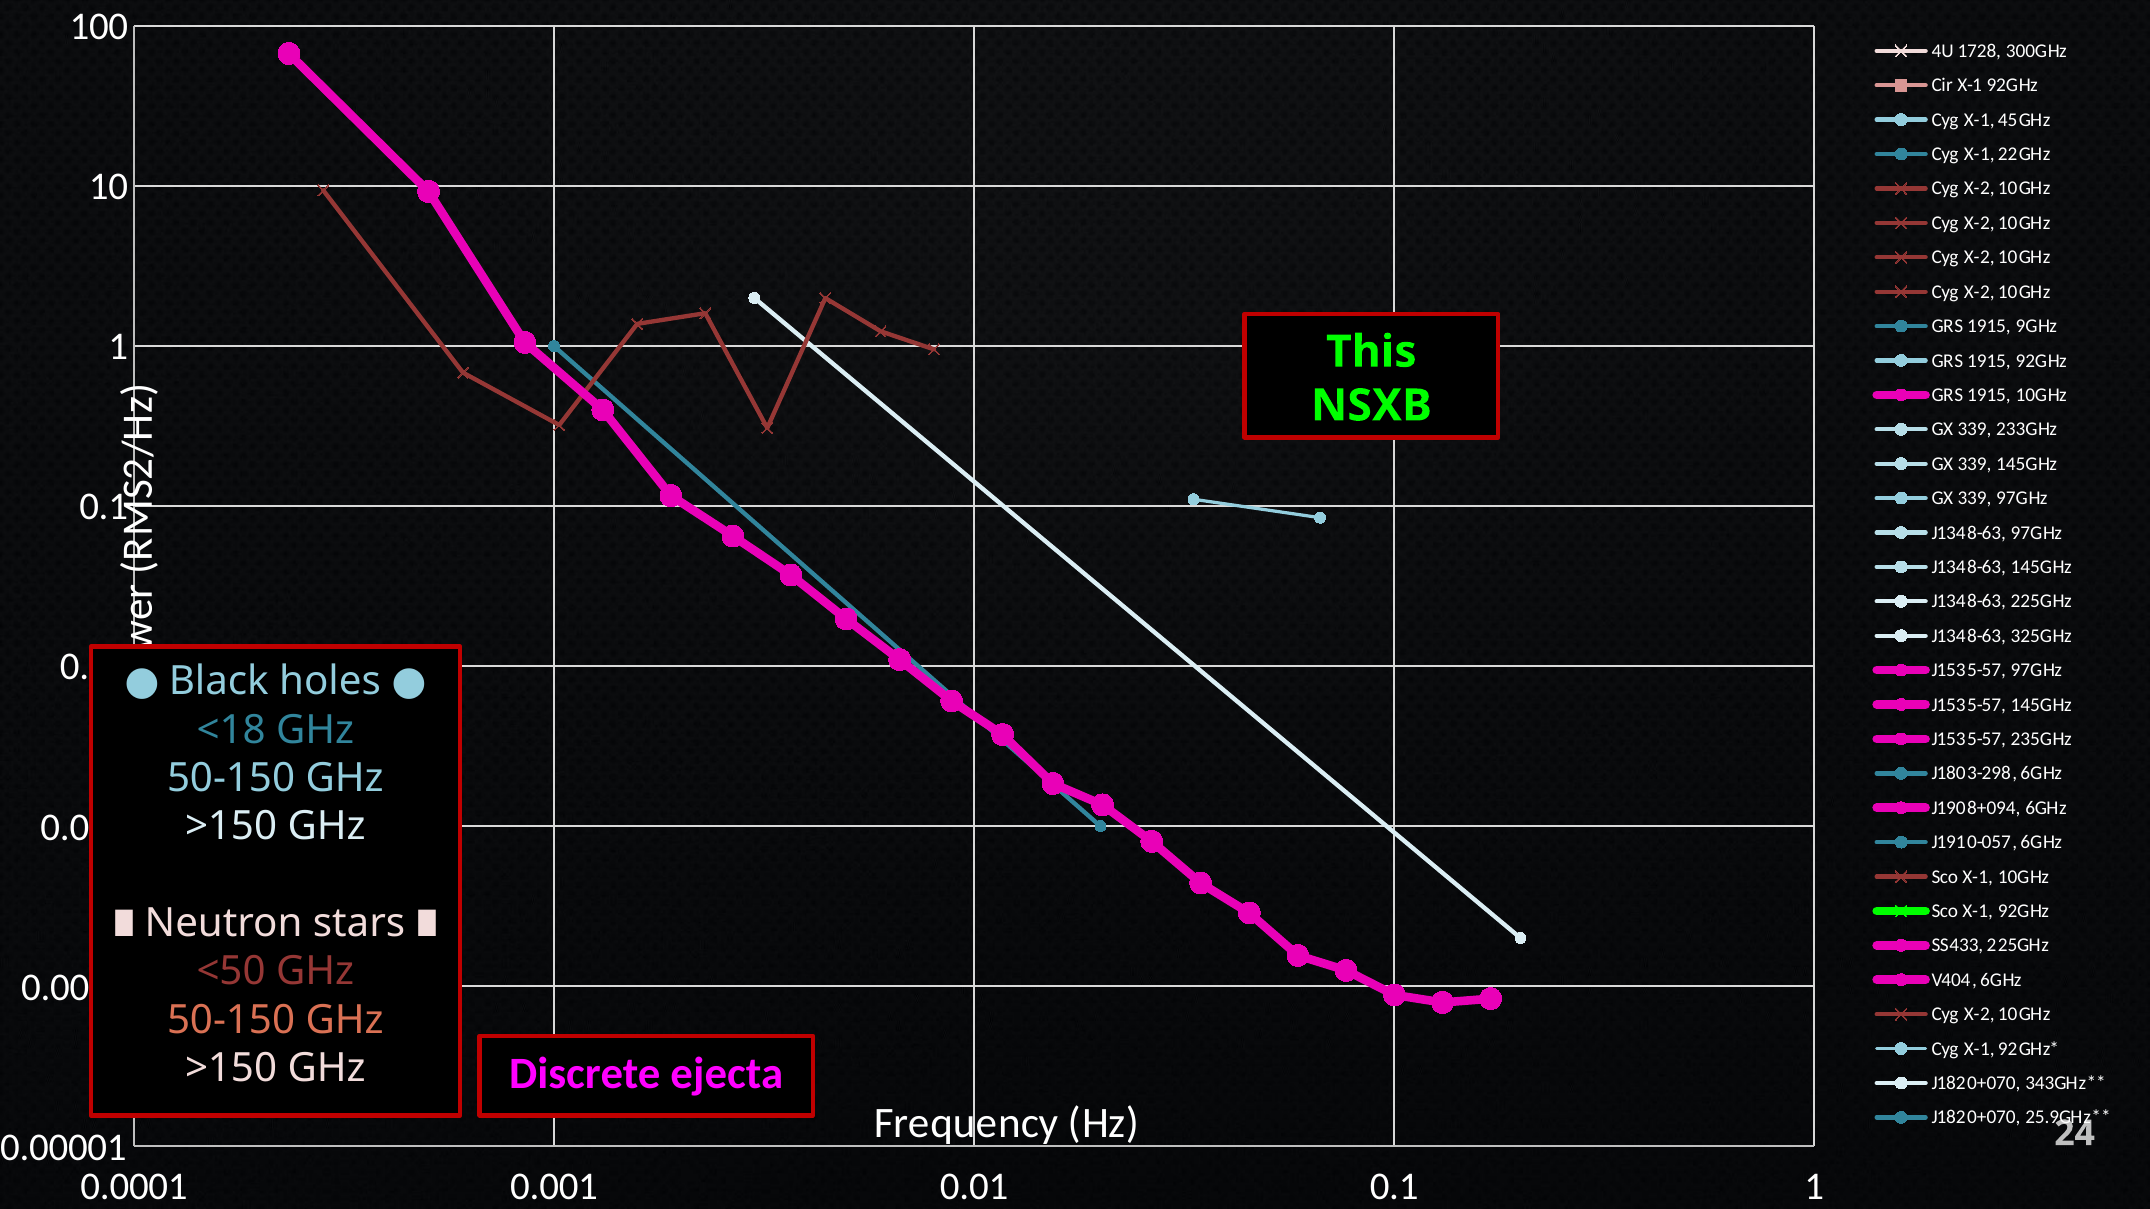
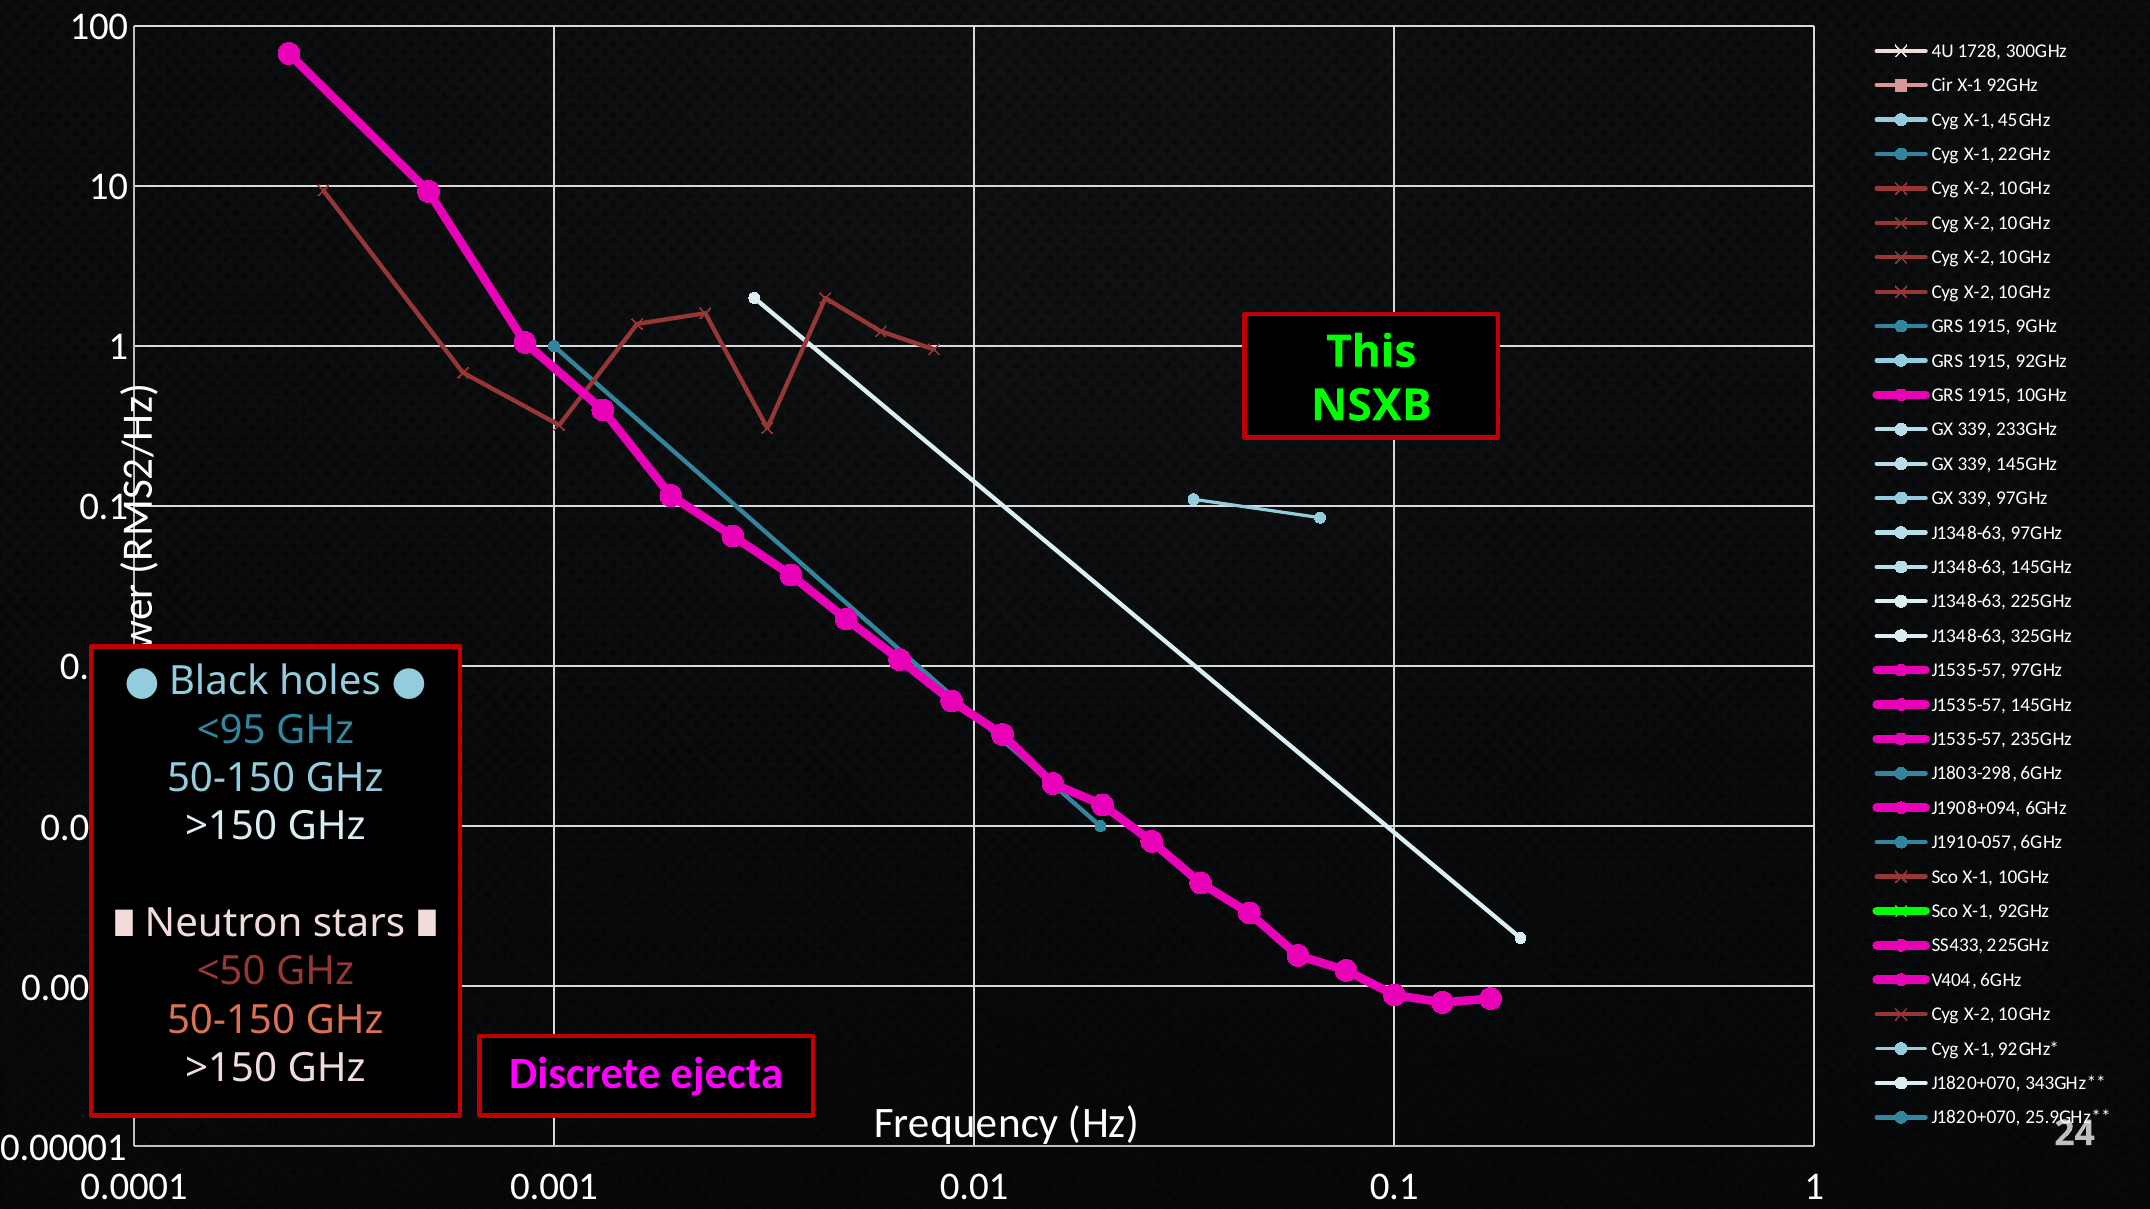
<18: <18 -> <95
